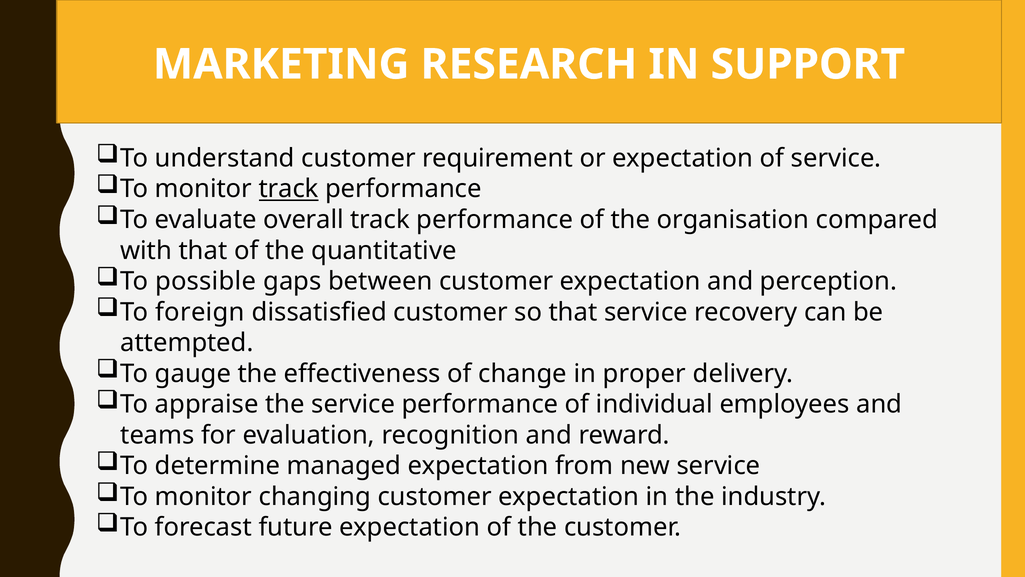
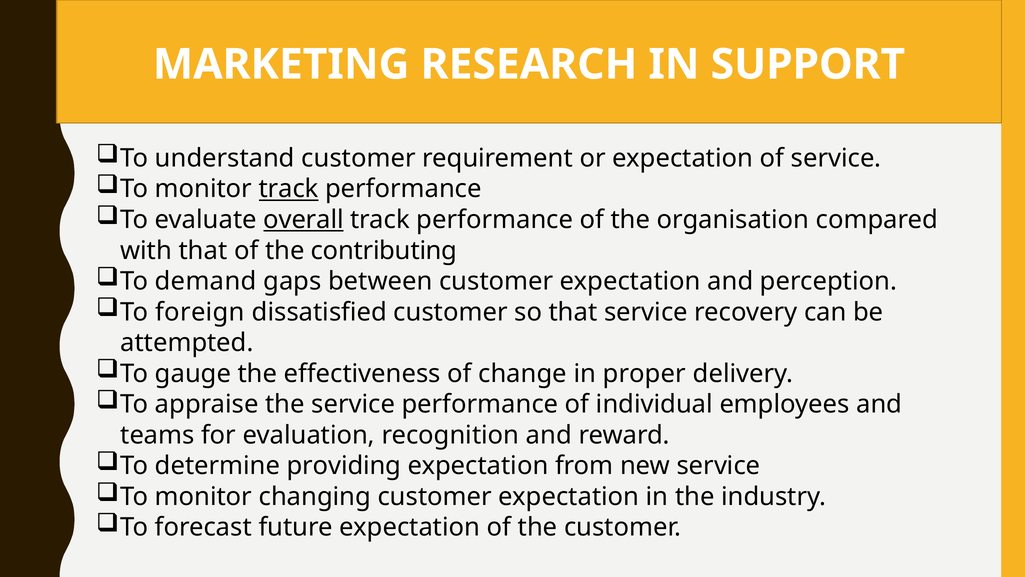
overall underline: none -> present
quantitative: quantitative -> contributing
possible: possible -> demand
managed: managed -> providing
